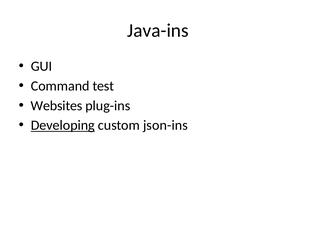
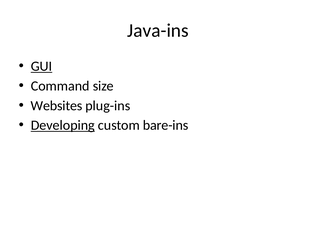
GUI underline: none -> present
test: test -> size
json-ins: json-ins -> bare-ins
